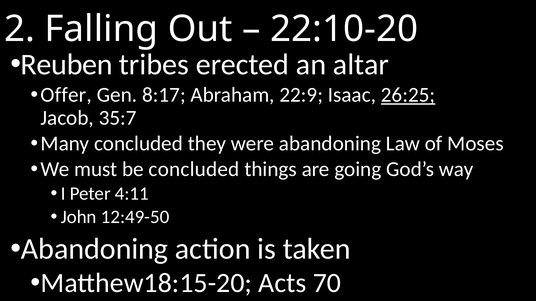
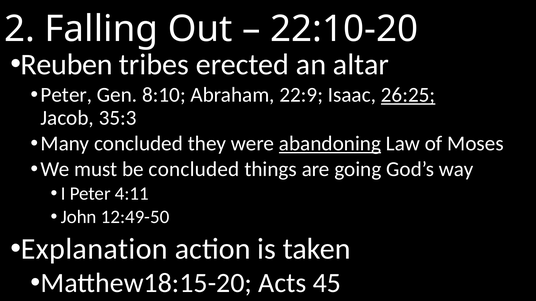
Offer at (66, 95): Offer -> Peter
8:17: 8:17 -> 8:10
35:7: 35:7 -> 35:3
abandoning at (330, 144) underline: none -> present
Abandoning at (95, 249): Abandoning -> Explanation
70: 70 -> 45
